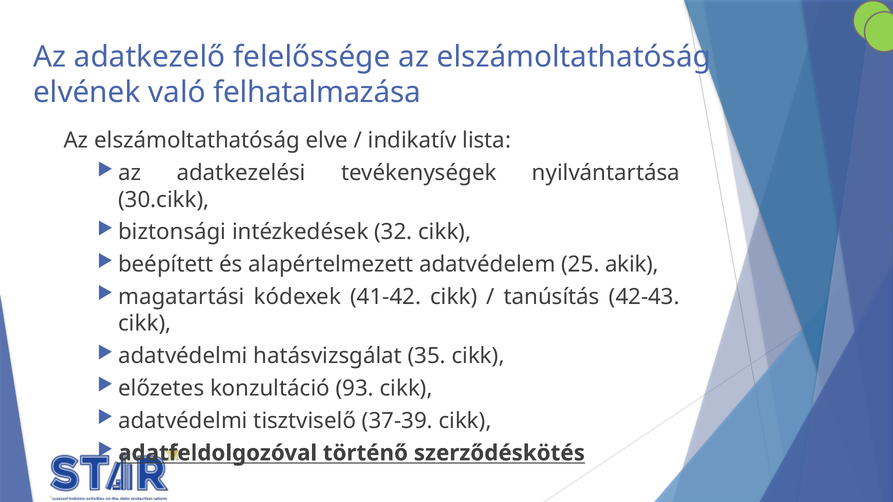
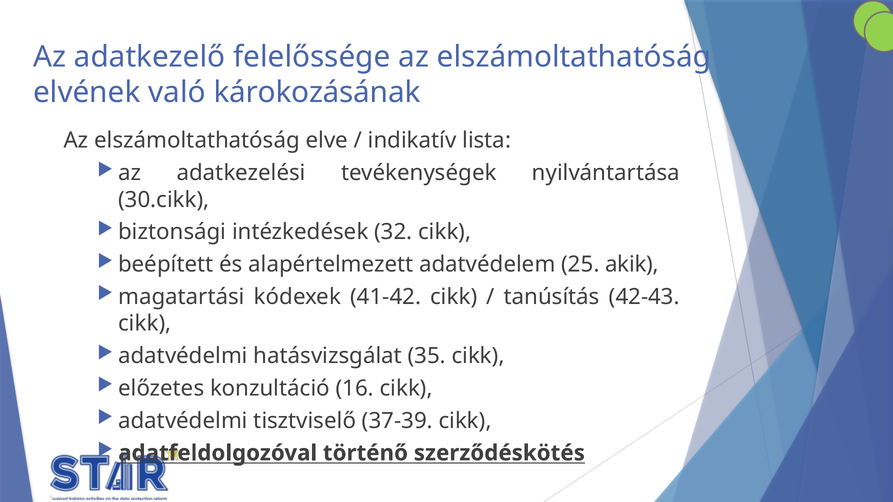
felhatalmazása: felhatalmazása -> károkozásának
93: 93 -> 16
